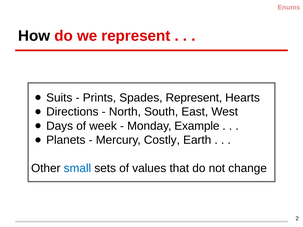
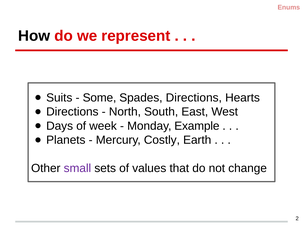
Prints: Prints -> Some
Spades Represent: Represent -> Directions
small colour: blue -> purple
